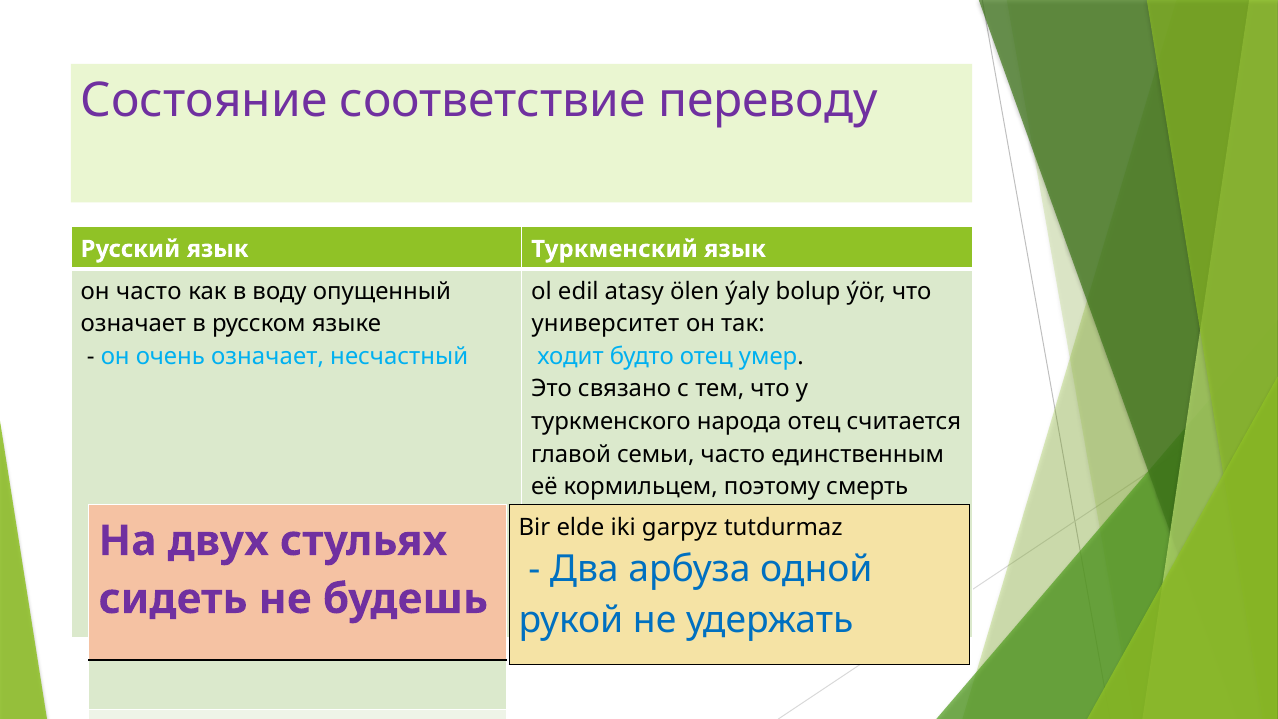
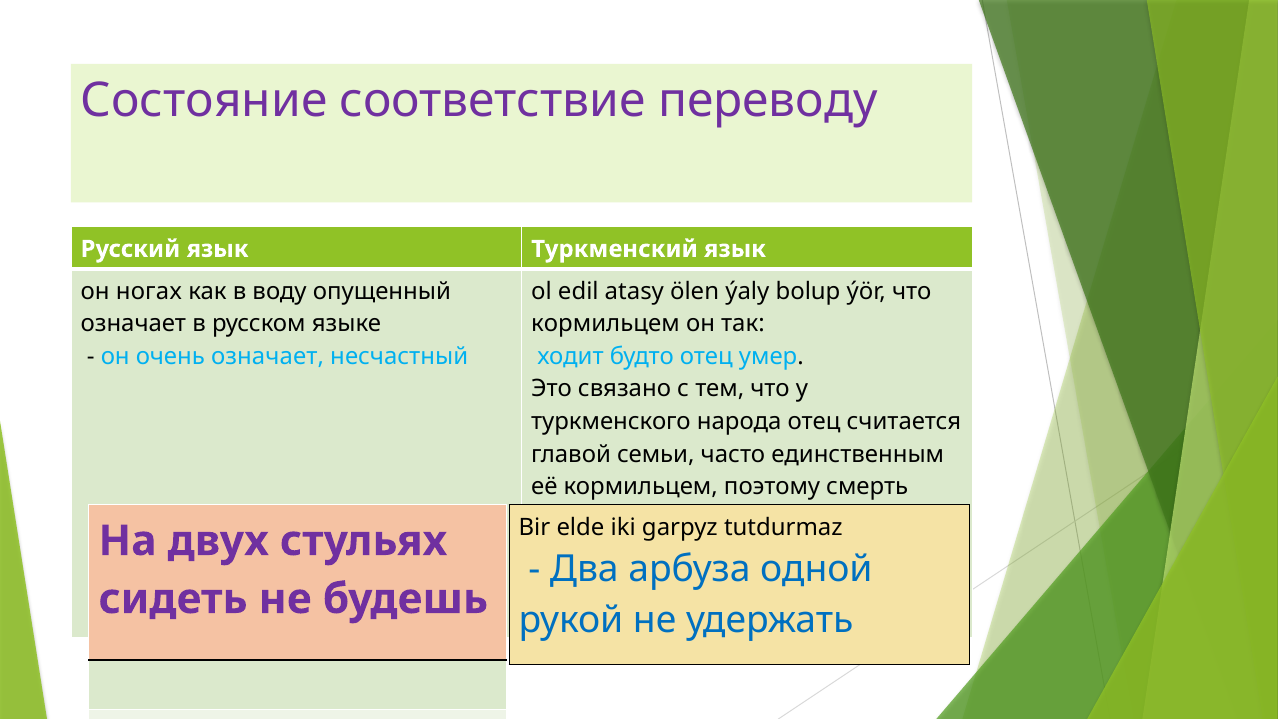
он часто: часто -> ногах
университет at (605, 324): университет -> кормильцем
